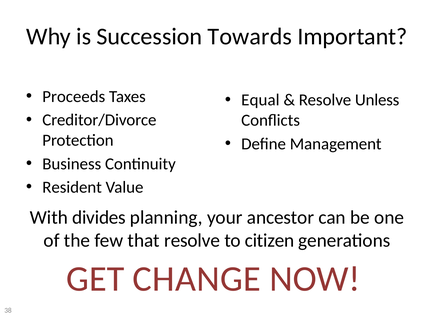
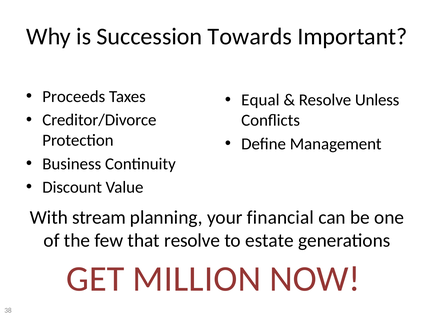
Resident: Resident -> Discount
divides: divides -> stream
ancestor: ancestor -> financial
citizen: citizen -> estate
CHANGE: CHANGE -> MILLION
